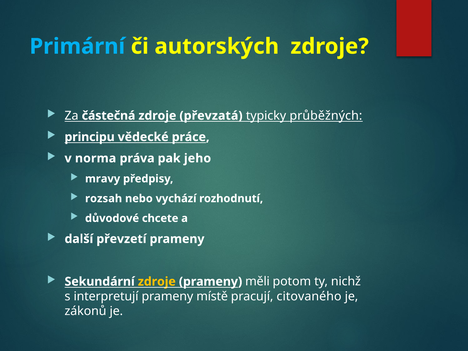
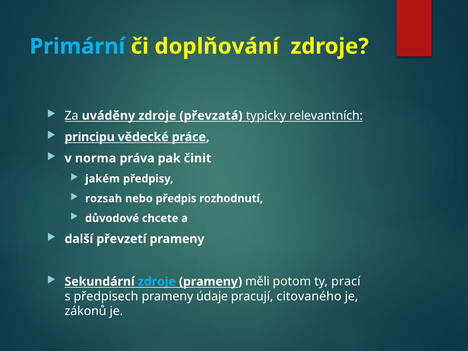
autorských: autorských -> doplňování
částečná: částečná -> uváděny
průběžných: průběžných -> relevantních
jeho: jeho -> činit
mravy: mravy -> jakém
vychází: vychází -> předpis
zdroje at (157, 282) colour: yellow -> light blue
nichž: nichž -> prací
interpretují: interpretují -> předpisech
místě: místě -> údaje
